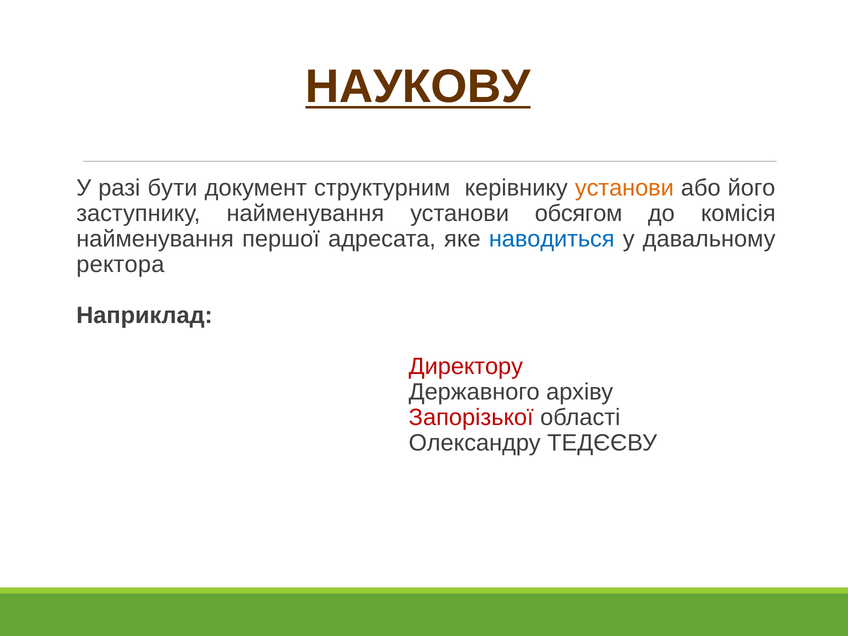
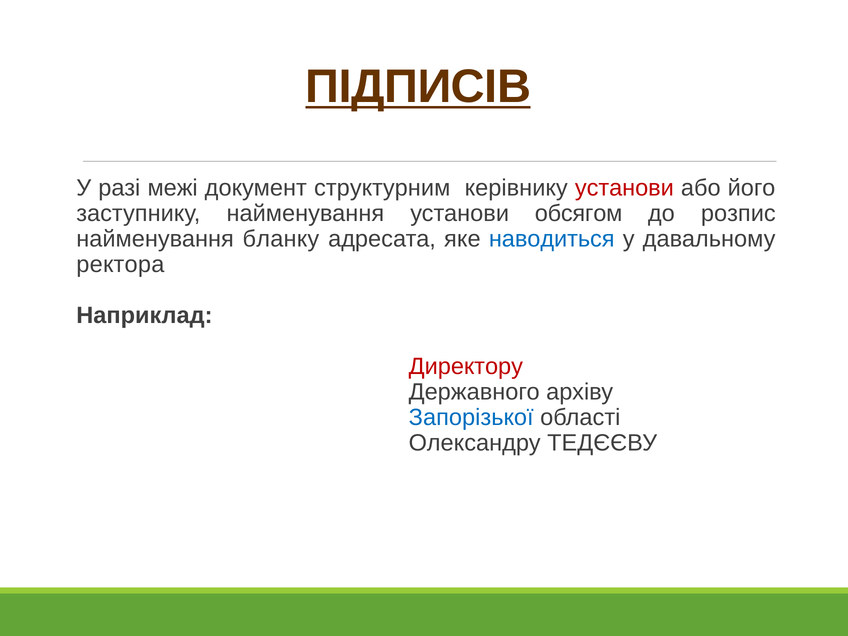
НАУКОВУ: НАУКОВУ -> ПІДПИСІВ
бути: бути -> межі
установи at (624, 188) colour: orange -> red
комісія: комісія -> розпис
першої: першої -> бланку
Запорізької colour: red -> blue
